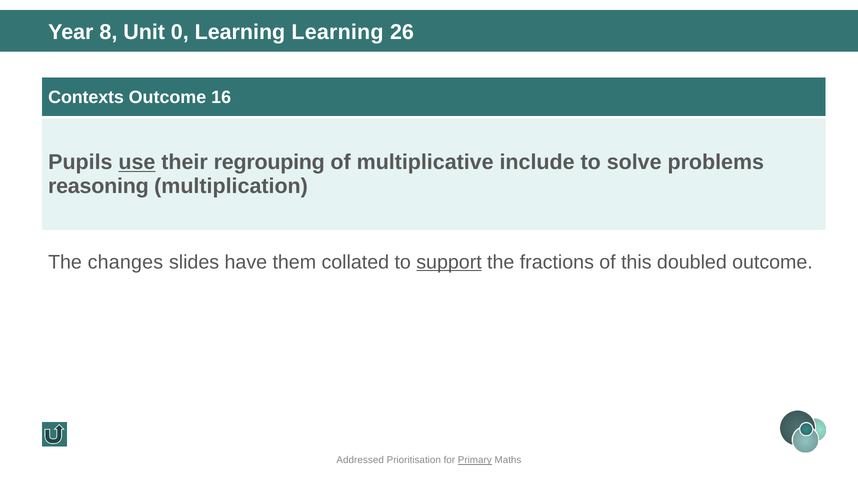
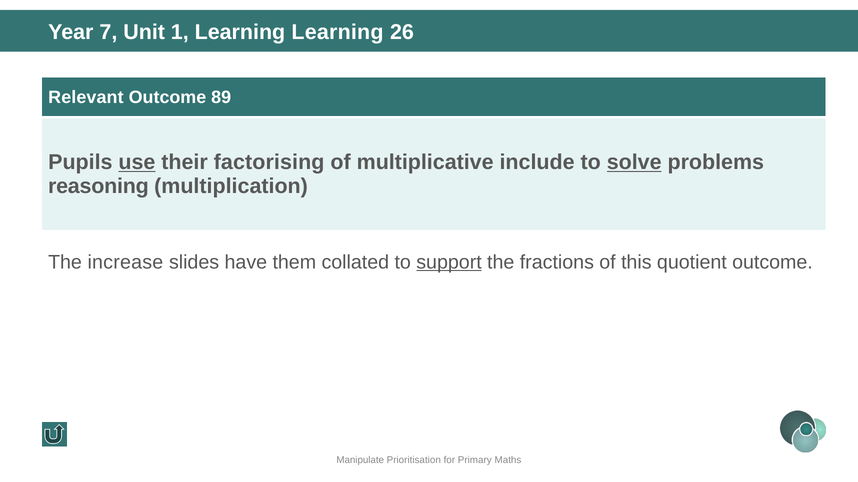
8: 8 -> 7
0: 0 -> 1
Contexts: Contexts -> Relevant
16: 16 -> 89
regrouping: regrouping -> factorising
solve underline: none -> present
changes: changes -> increase
doubled: doubled -> quotient
Addressed: Addressed -> Manipulate
Primary underline: present -> none
